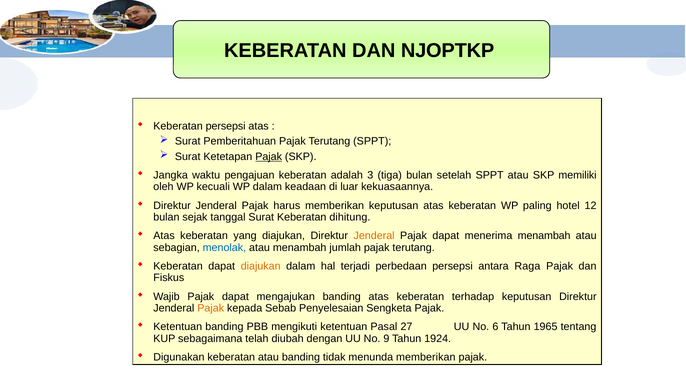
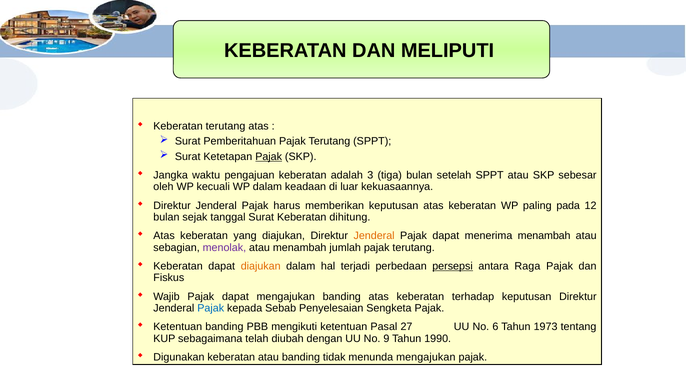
NJOPTKP: NJOPTKP -> MELIPUTI
Keberatan persepsi: persepsi -> terutang
memiliki: memiliki -> sebesar
hotel: hotel -> pada
menolak colour: blue -> purple
persepsi at (453, 266) underline: none -> present
Pajak at (211, 308) colour: orange -> blue
1965: 1965 -> 1973
1924: 1924 -> 1990
menunda memberikan: memberikan -> mengajukan
